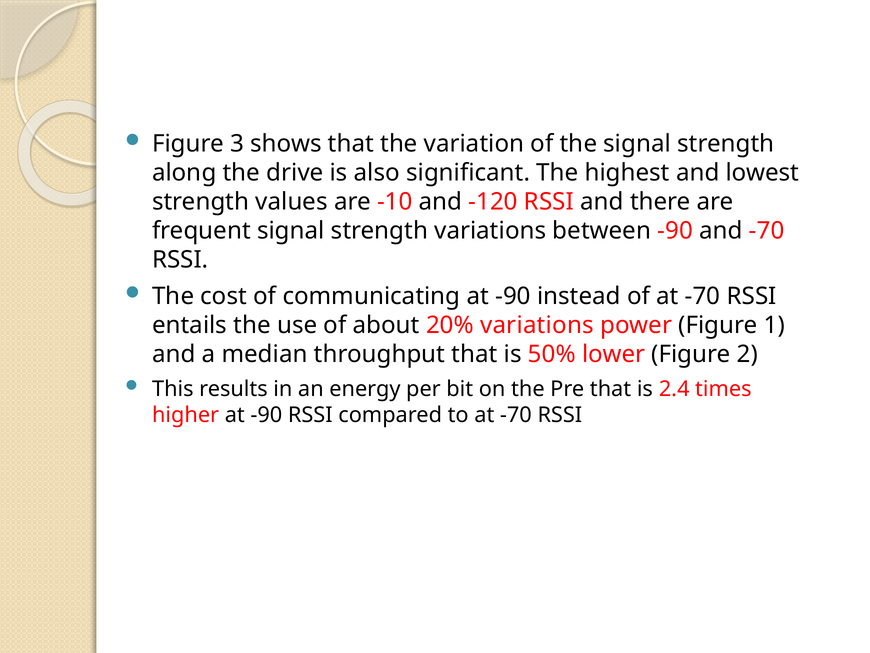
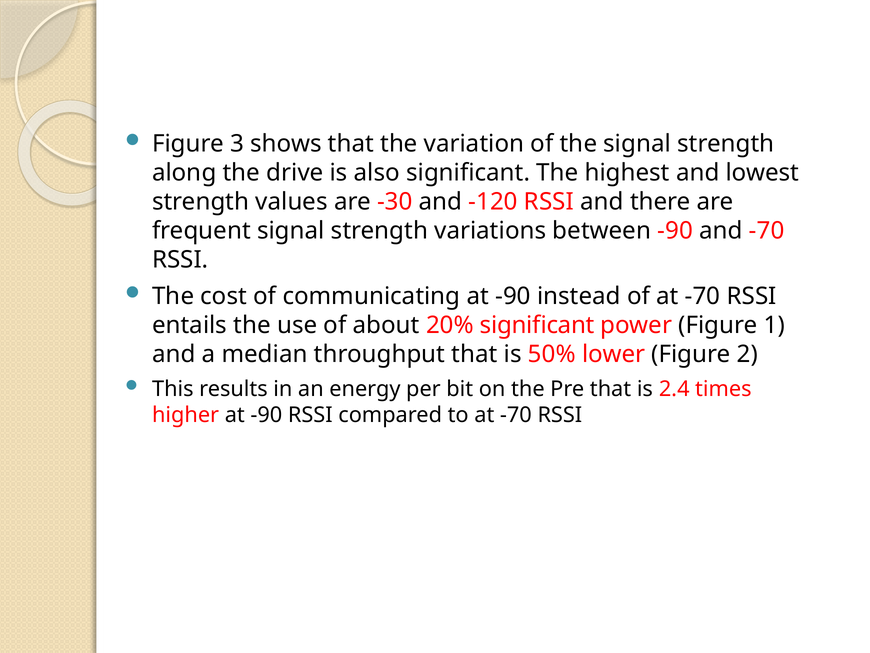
-10: -10 -> -30
20% variations: variations -> significant
